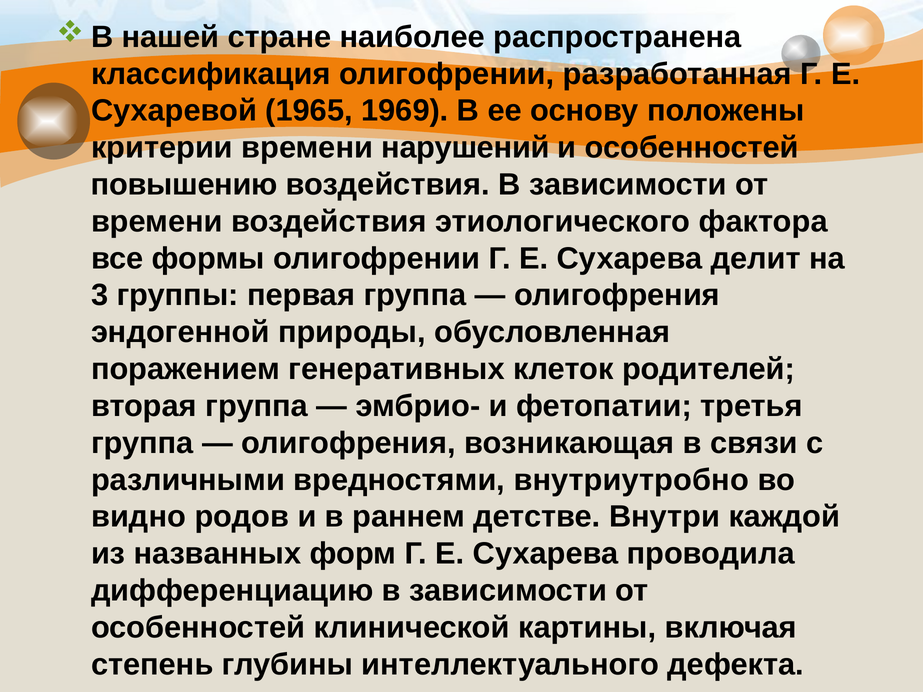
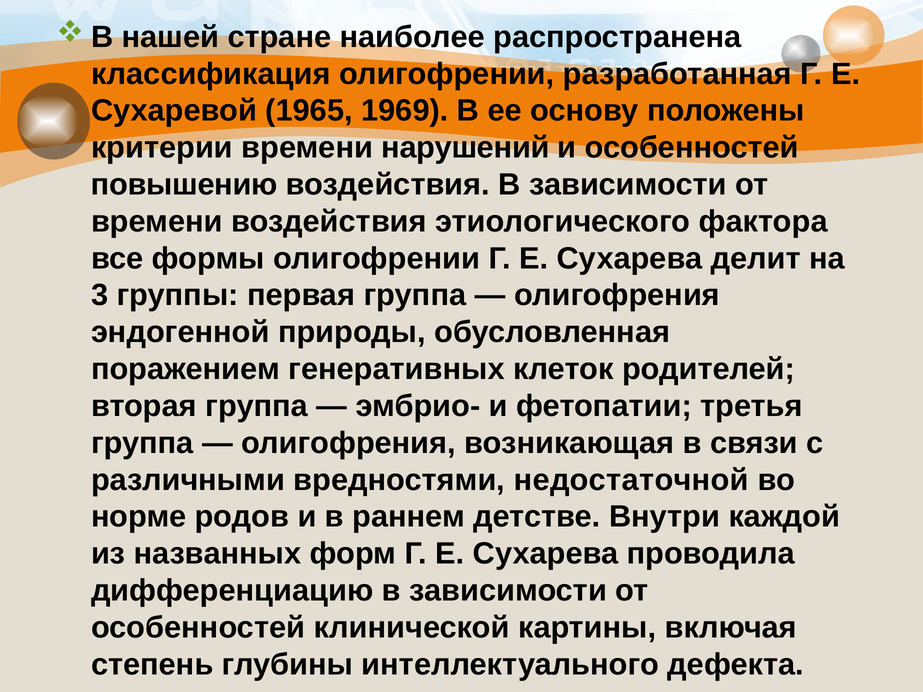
внутриутробно: внутриутробно -> недостаточной
видно: видно -> норме
